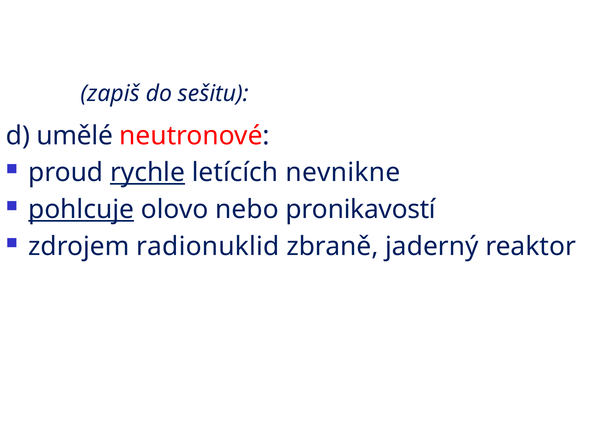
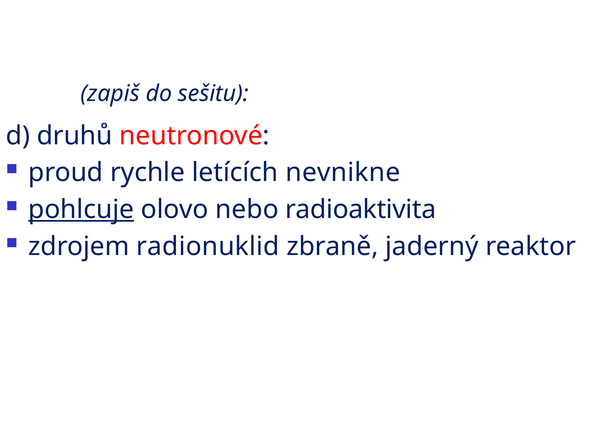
umělé: umělé -> druhů
rychle underline: present -> none
pronikavostí: pronikavostí -> radioaktivita
